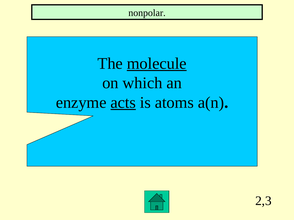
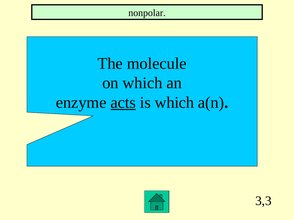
molecule underline: present -> none
is atoms: atoms -> which
2,3: 2,3 -> 3,3
